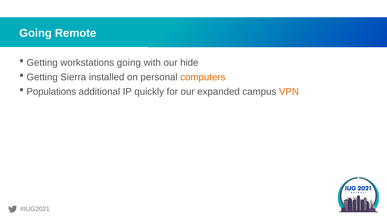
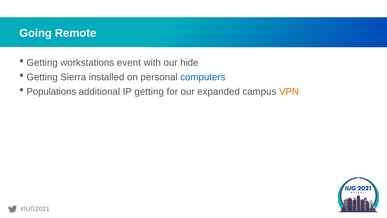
workstations going: going -> event
computers colour: orange -> blue
IP quickly: quickly -> getting
